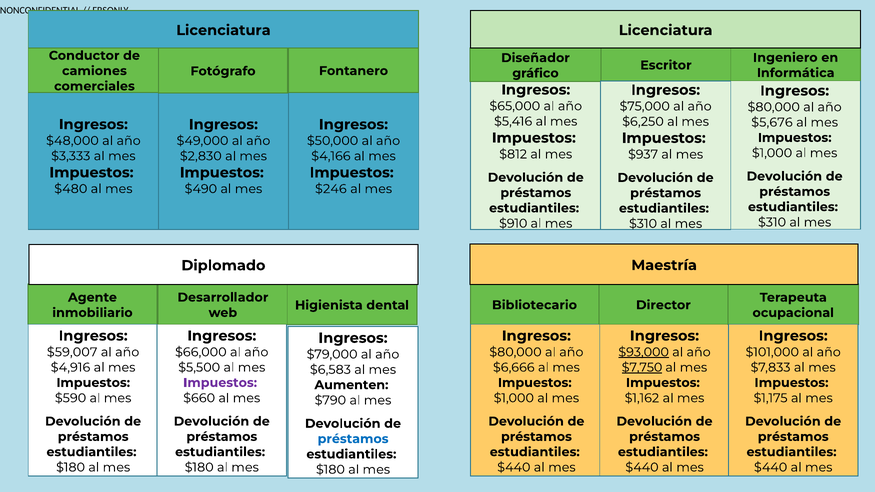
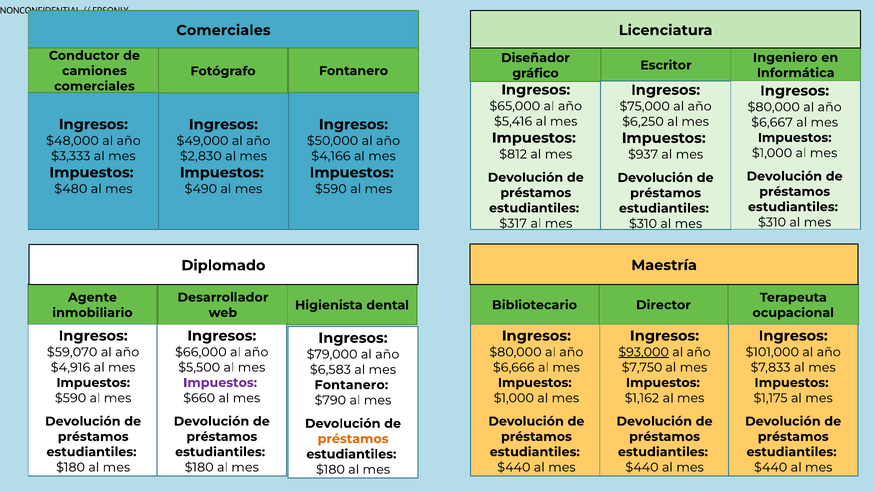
Licenciatura at (223, 30): Licenciatura -> Comerciales
$5,676: $5,676 -> $6,667
$246 at (331, 189): $246 -> $590
$910: $910 -> $317
$59,007: $59,007 -> $59,070
$7,750 underline: present -> none
Aumenten at (351, 385): Aumenten -> Fontanero
préstamos at (353, 439) colour: blue -> orange
